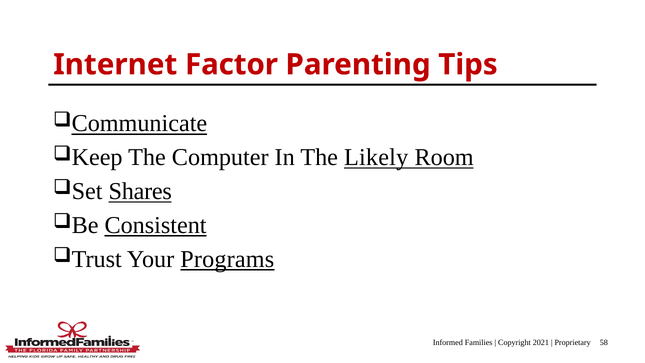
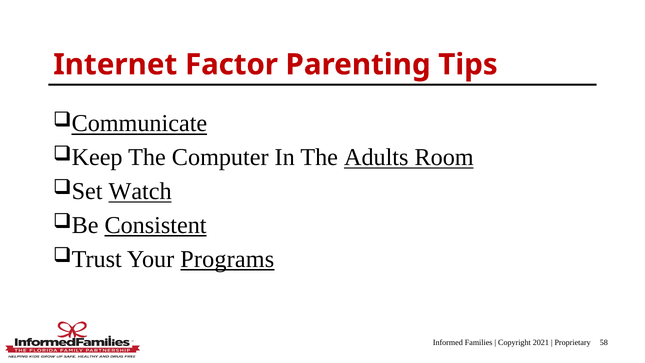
Likely: Likely -> Adults
Shares: Shares -> Watch
